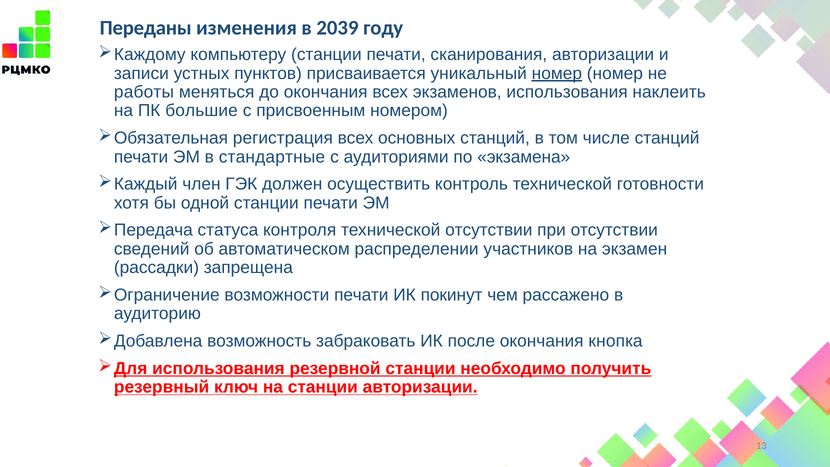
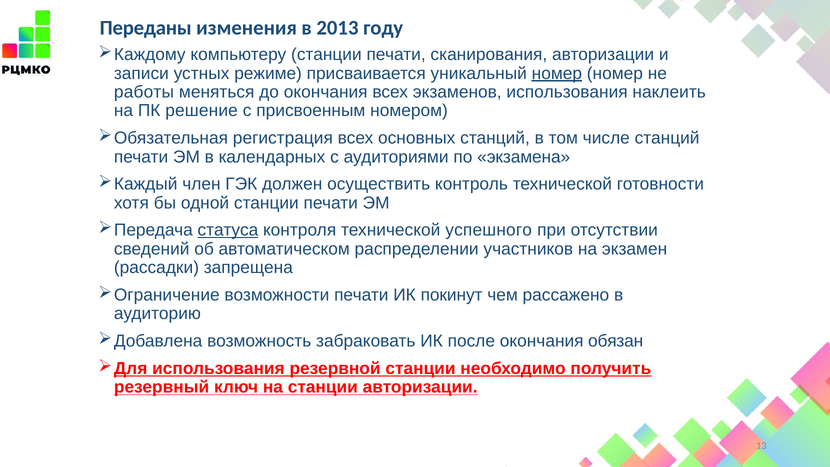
2039: 2039 -> 2013
пунктов: пунктов -> режиме
большие: большие -> решение
стандартные: стандартные -> календарных
статуса underline: none -> present
технической отсутствии: отсутствии -> успешного
кнопка: кнопка -> обязан
